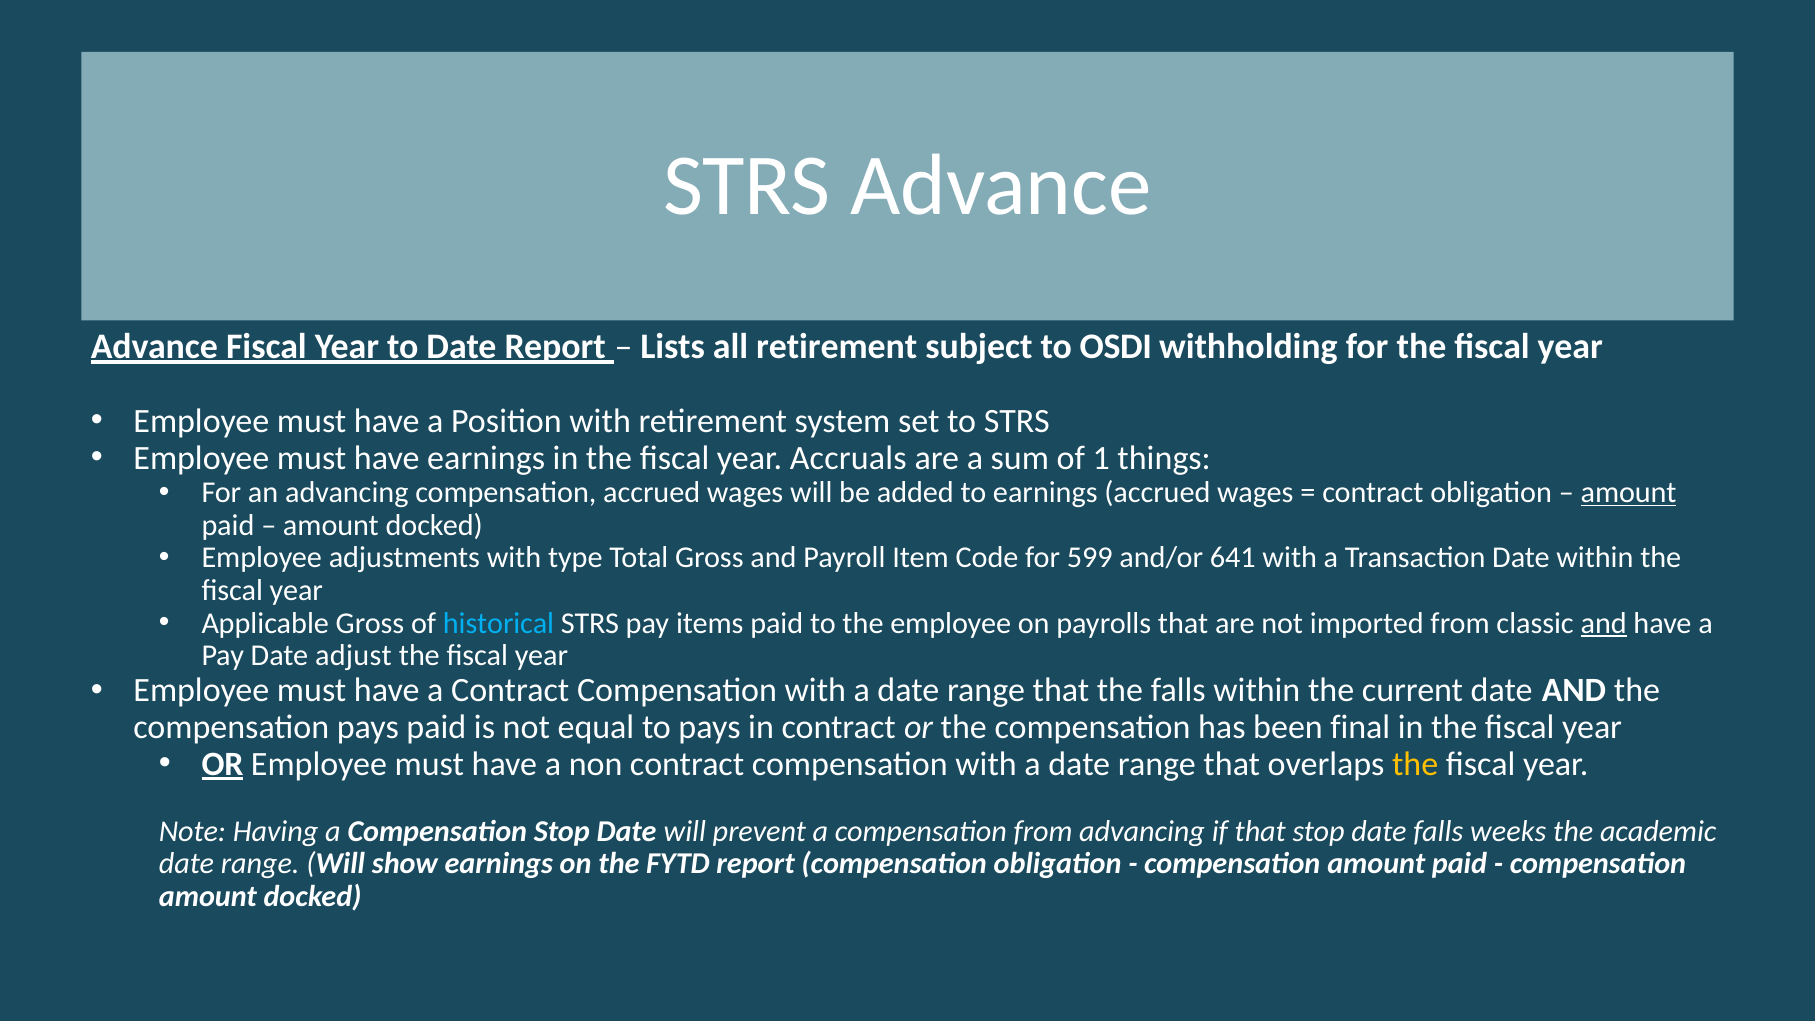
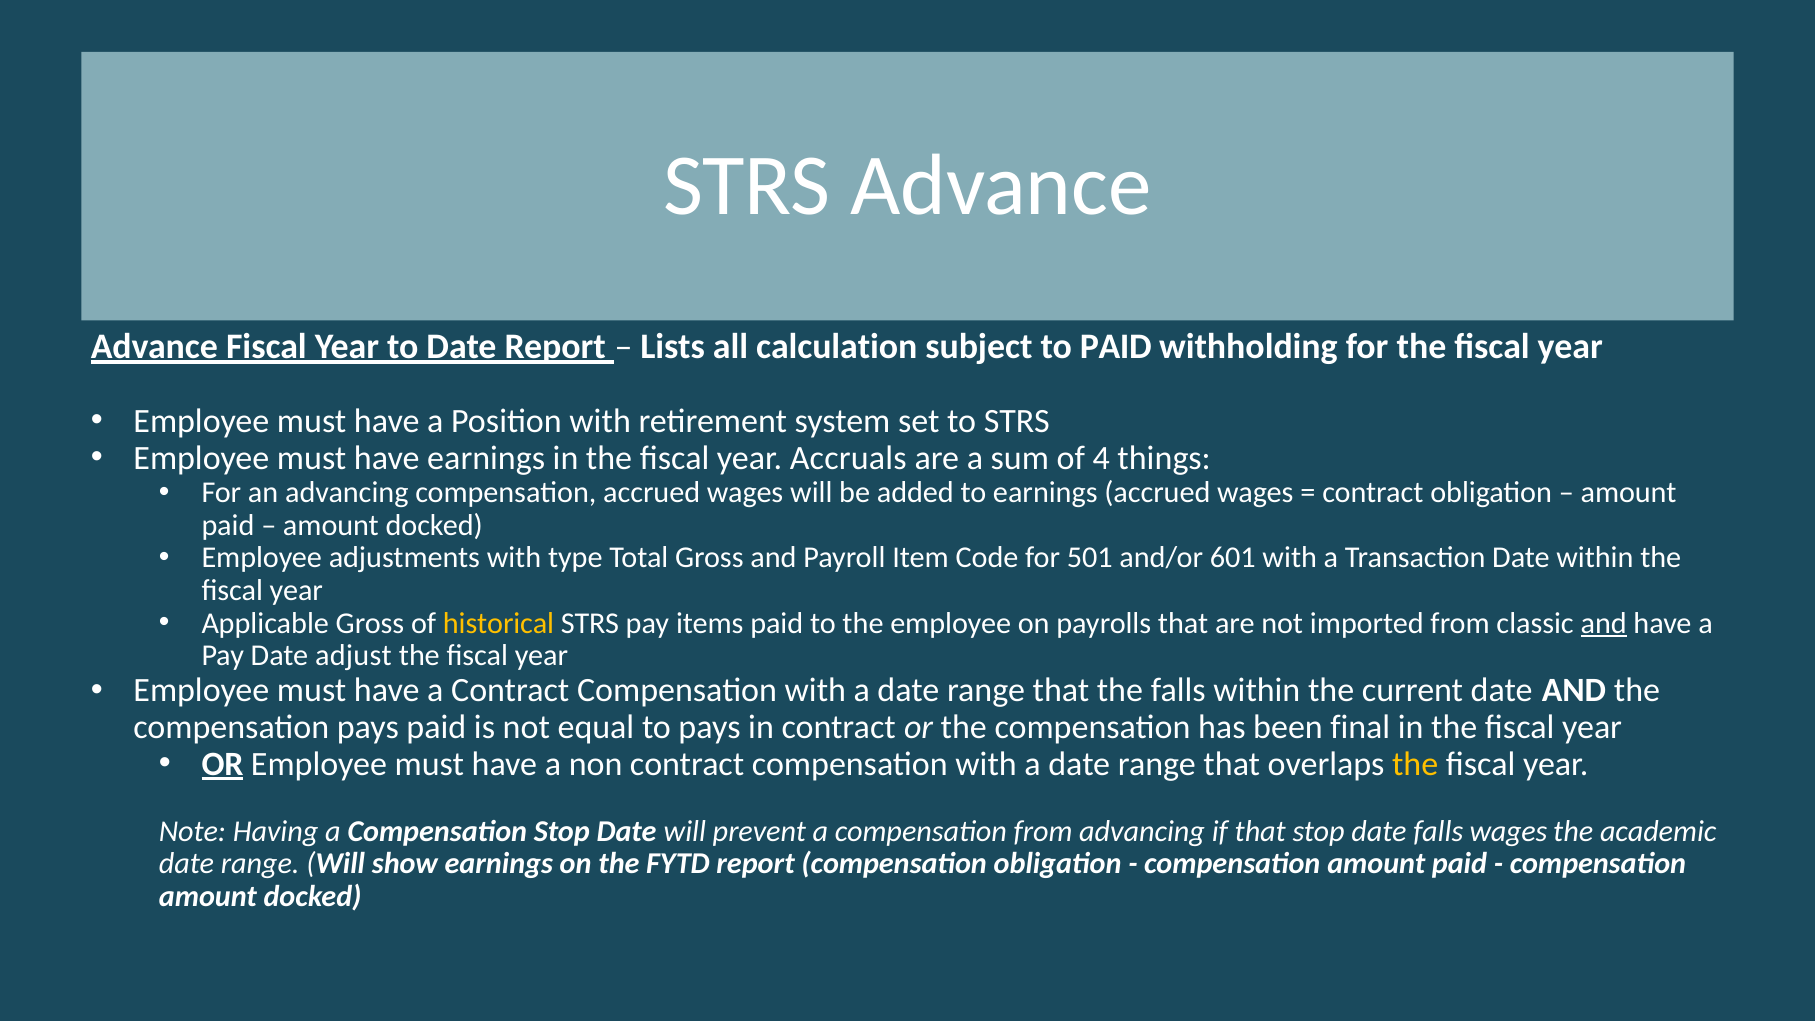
all retirement: retirement -> calculation
to OSDI: OSDI -> PAID
1: 1 -> 4
amount at (1629, 492) underline: present -> none
599: 599 -> 501
641: 641 -> 601
historical colour: light blue -> yellow
falls weeks: weeks -> wages
